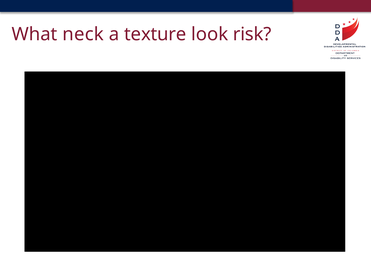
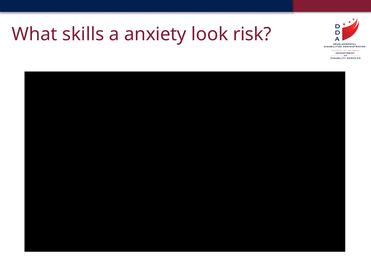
neck: neck -> skills
texture: texture -> anxiety
